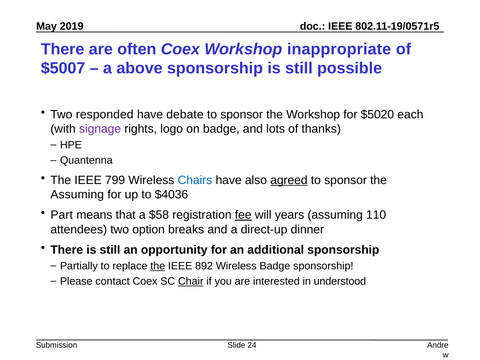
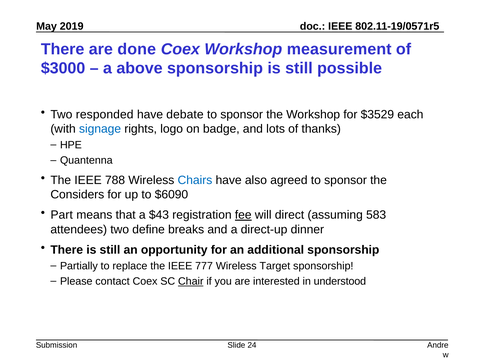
often: often -> done
inappropriate: inappropriate -> measurement
$5007: $5007 -> $3000
$5020: $5020 -> $3529
signage colour: purple -> blue
799: 799 -> 788
agreed underline: present -> none
Assuming at (77, 195): Assuming -> Considers
$4036: $4036 -> $6090
$58: $58 -> $43
years: years -> direct
110: 110 -> 583
option: option -> define
the at (158, 266) underline: present -> none
892: 892 -> 777
Wireless Badge: Badge -> Target
